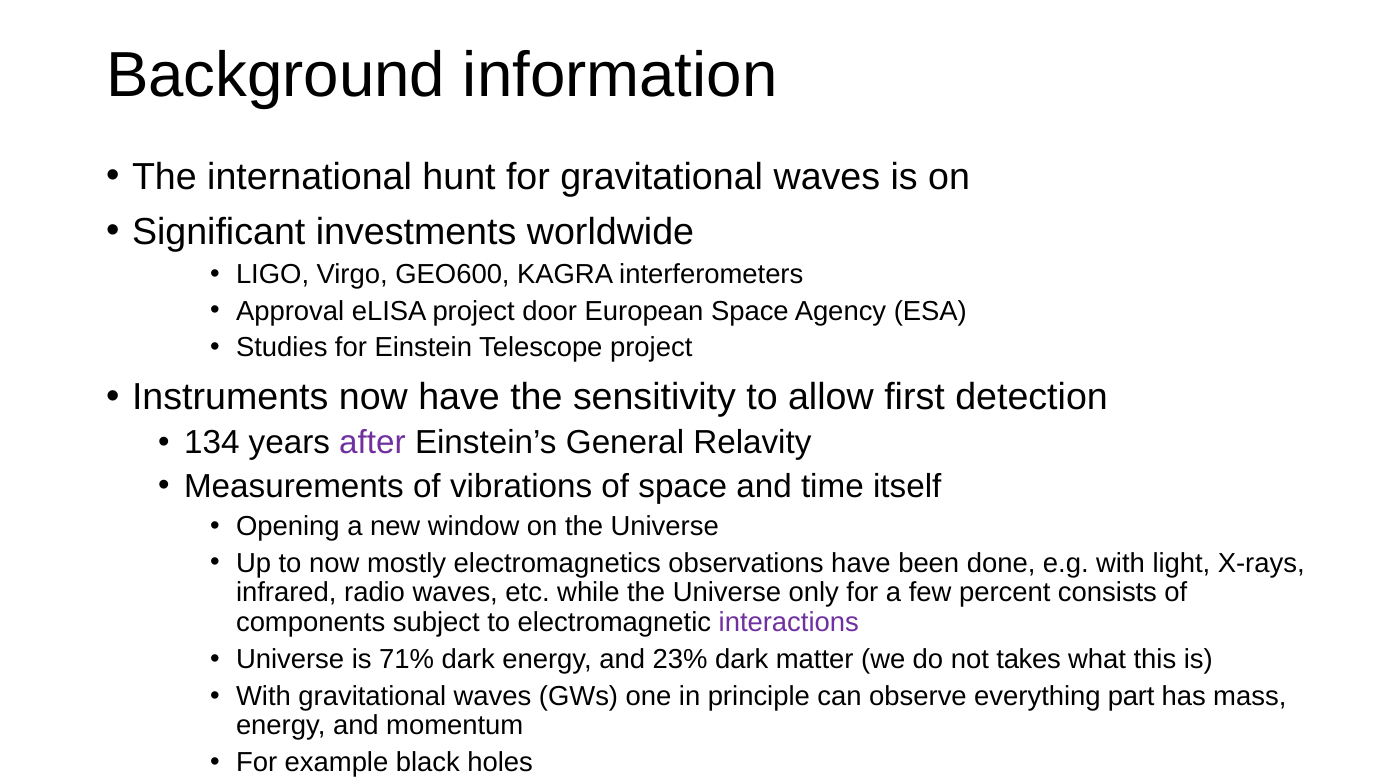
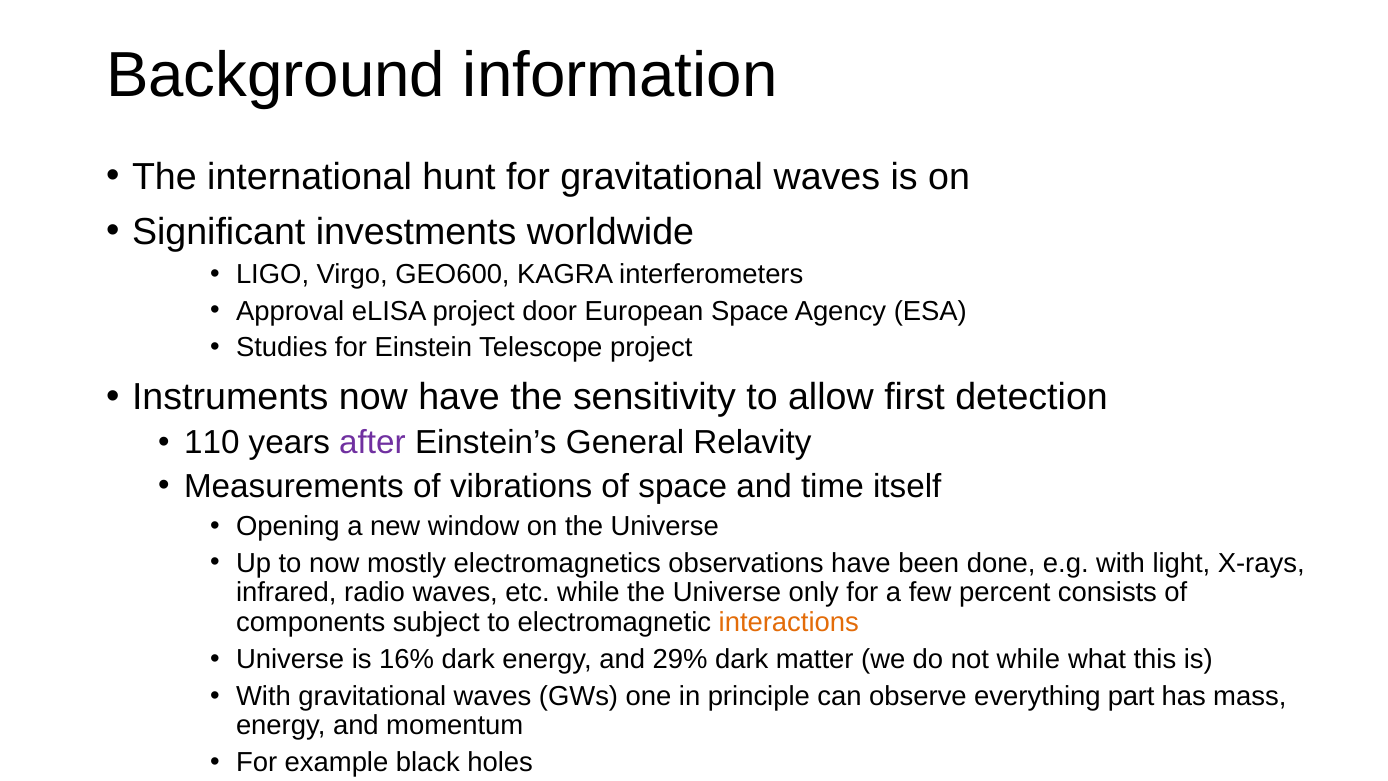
134: 134 -> 110
interactions colour: purple -> orange
71%: 71% -> 16%
23%: 23% -> 29%
not takes: takes -> while
